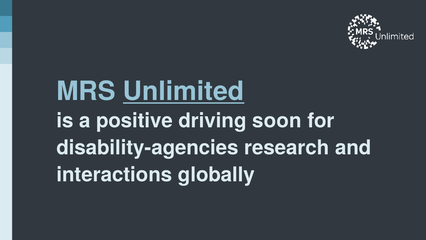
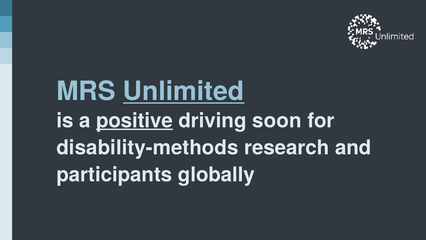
positive underline: none -> present
disability-agencies: disability-agencies -> disability-methods
interactions: interactions -> participants
